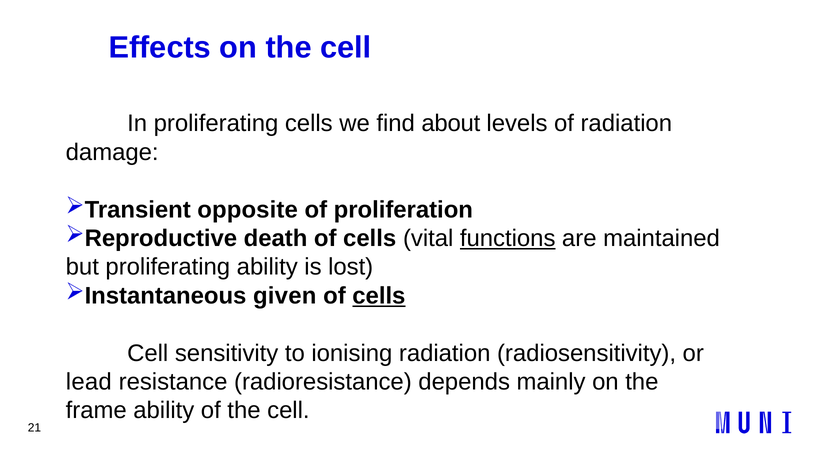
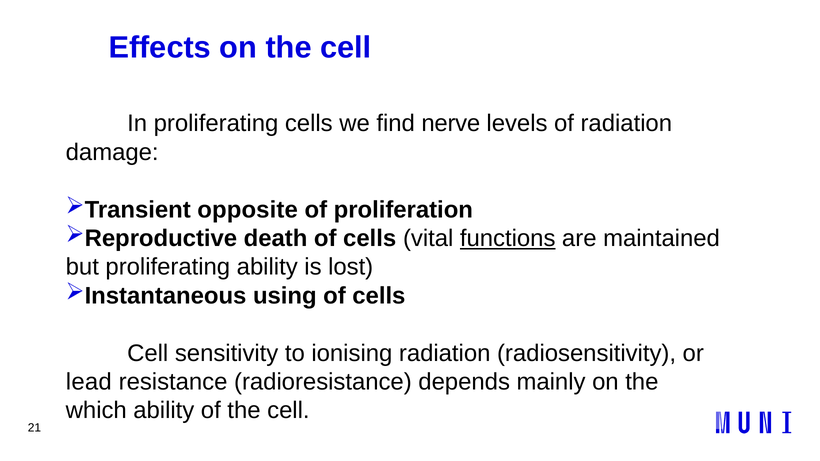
about: about -> nerve
given: given -> using
cells at (379, 296) underline: present -> none
frame: frame -> which
